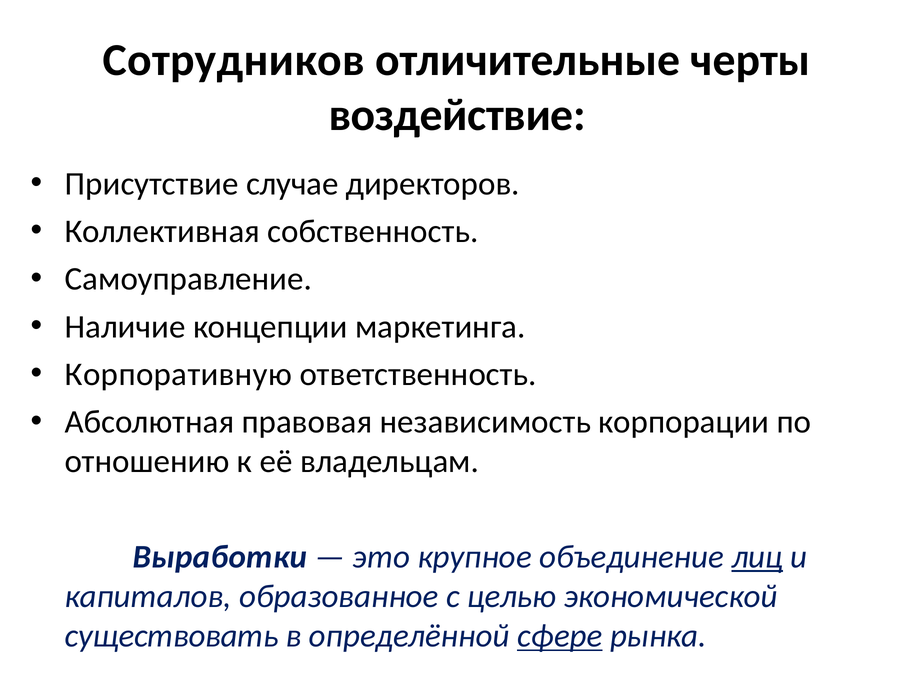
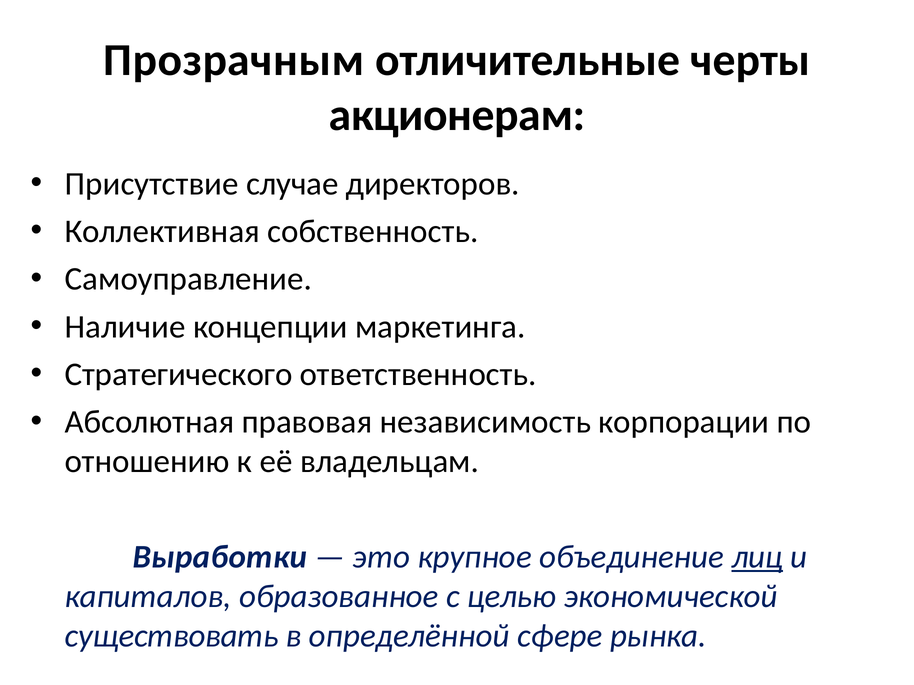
Сотрудников: Сотрудников -> Прозрачным
воздействие: воздействие -> акционерам
Корпоративную: Корпоративную -> Стратегического
сфере underline: present -> none
